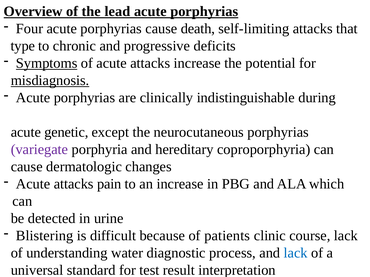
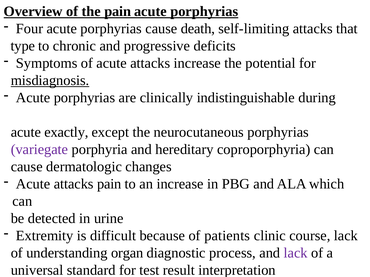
the lead: lead -> pain
Symptoms underline: present -> none
genetic: genetic -> exactly
Blistering: Blistering -> Extremity
water: water -> organ
lack at (296, 253) colour: blue -> purple
